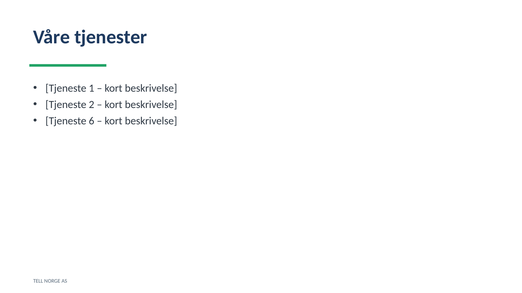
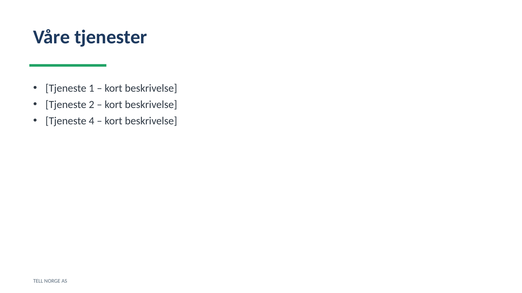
6: 6 -> 4
